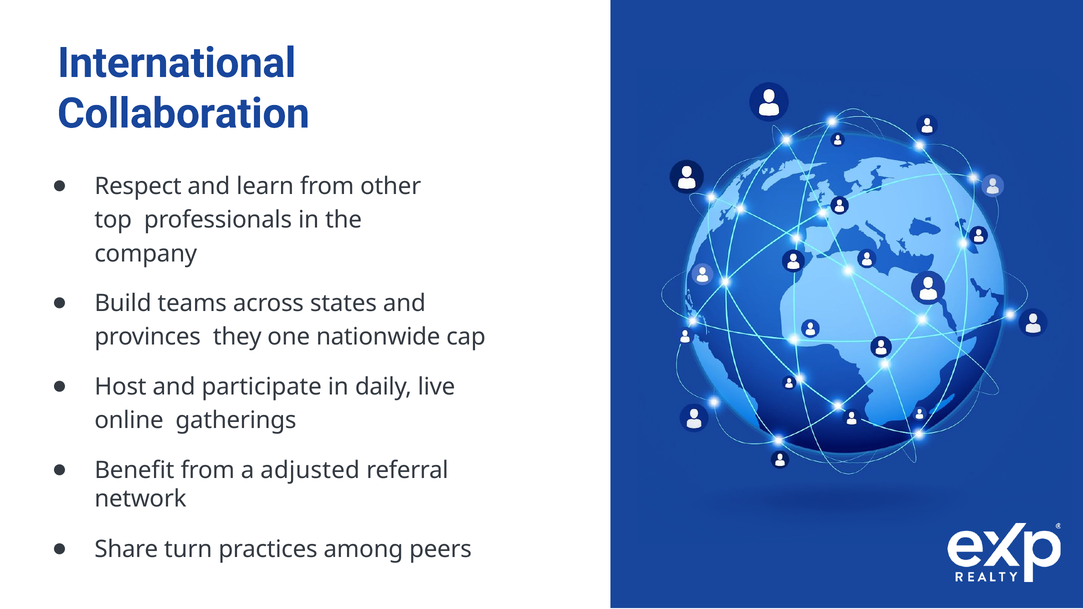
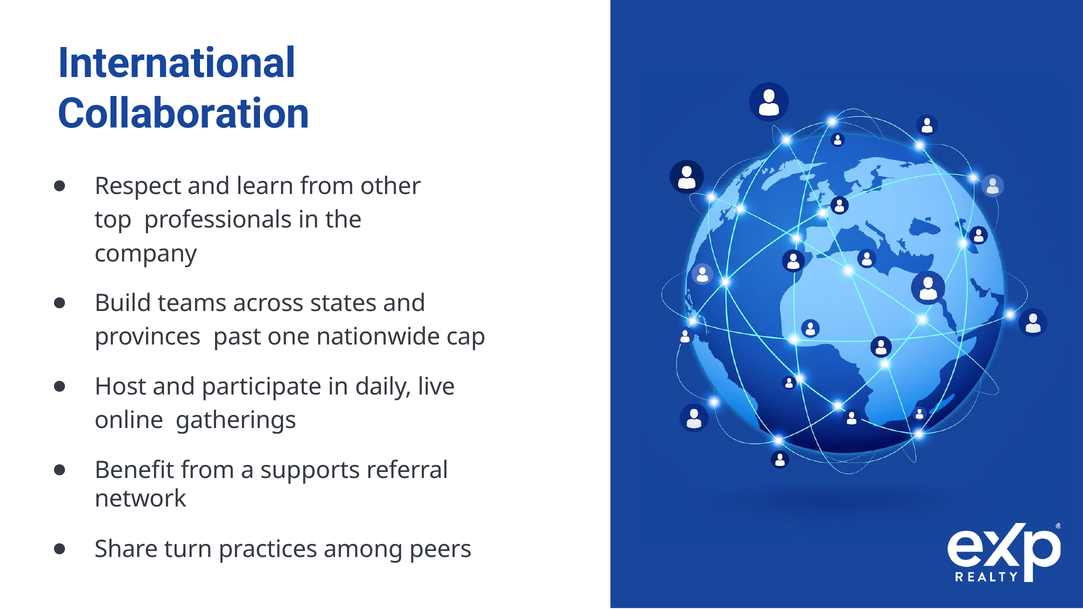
they: they -> past
adjusted: adjusted -> supports
